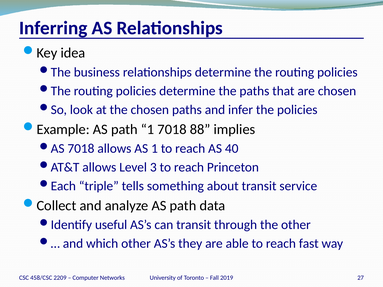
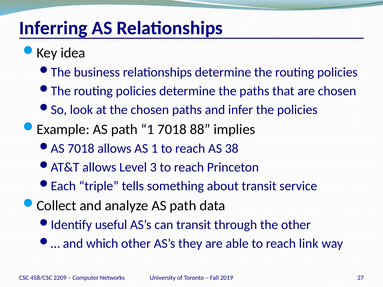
40: 40 -> 38
fast: fast -> link
